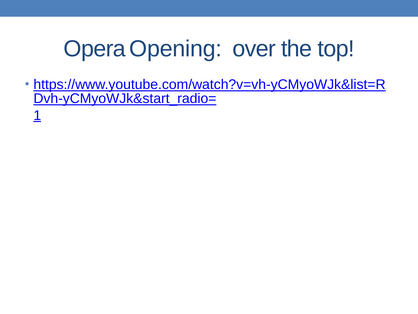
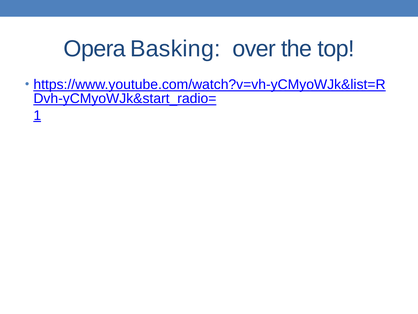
Opening: Opening -> Basking
